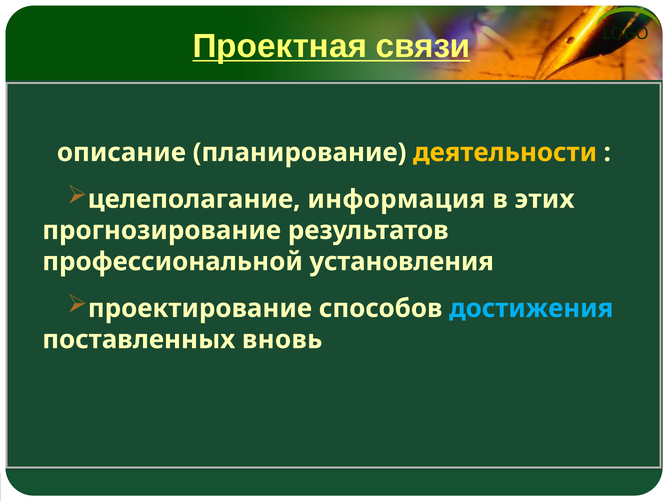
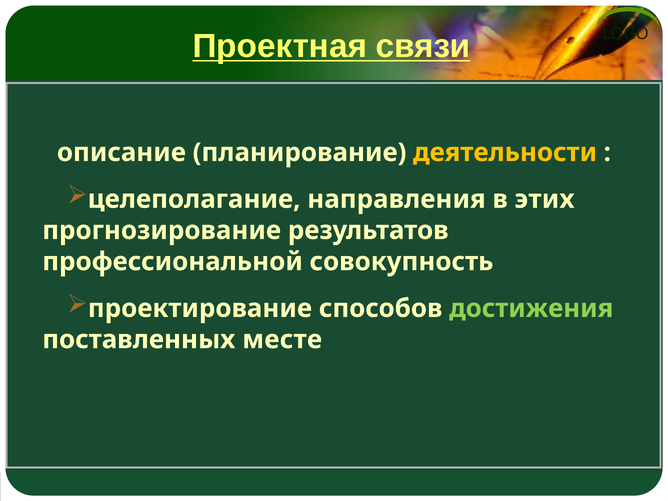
информация: информация -> направления
установления: установления -> совокупность
достижения colour: light blue -> light green
вновь: вновь -> месте
